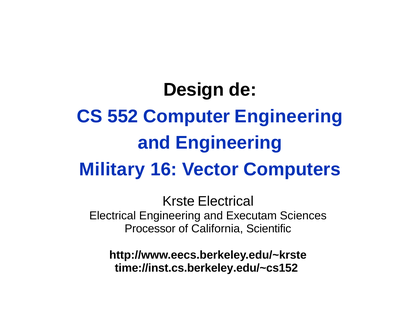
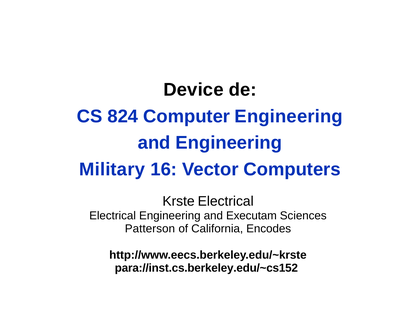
Design: Design -> Device
552: 552 -> 824
Processor: Processor -> Patterson
Scientific: Scientific -> Encodes
time://inst.cs.berkeley.edu/~cs152: time://inst.cs.berkeley.edu/~cs152 -> para://inst.cs.berkeley.edu/~cs152
